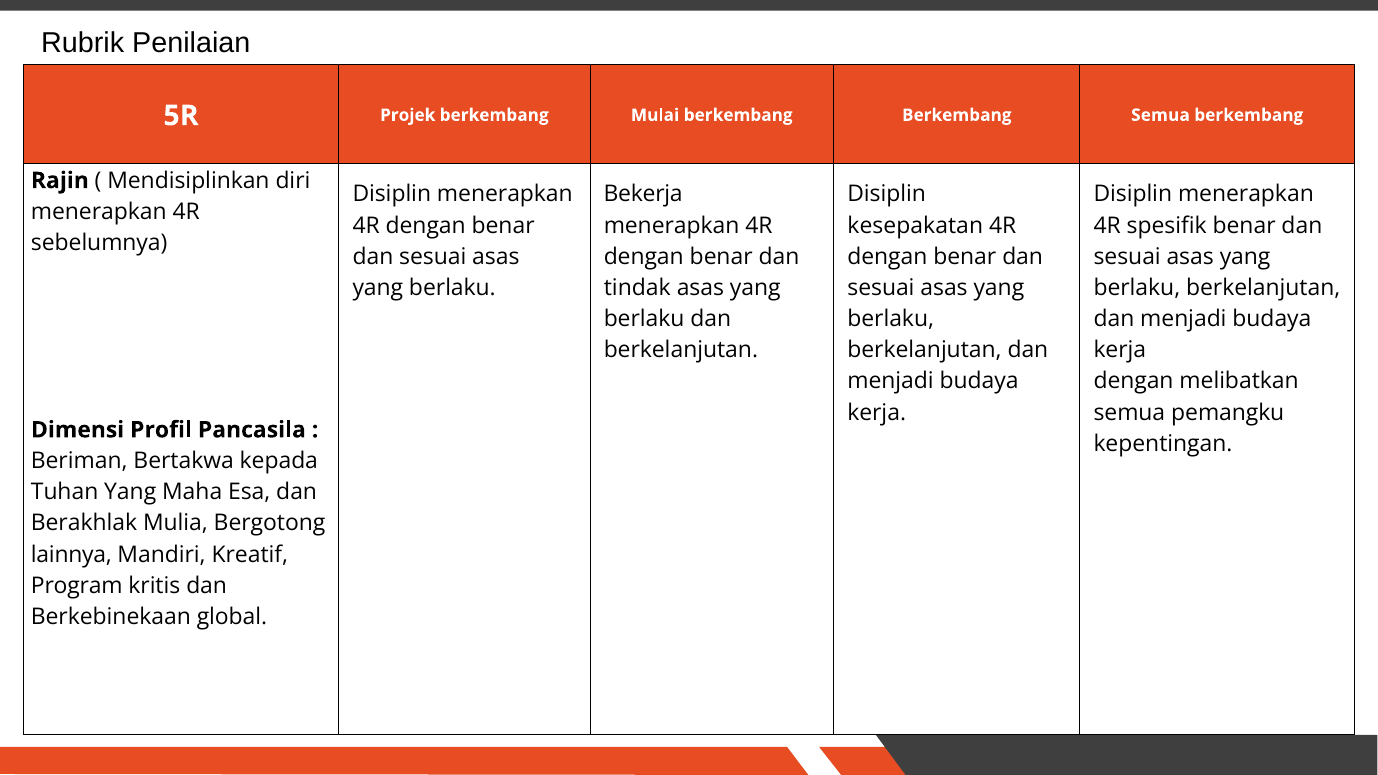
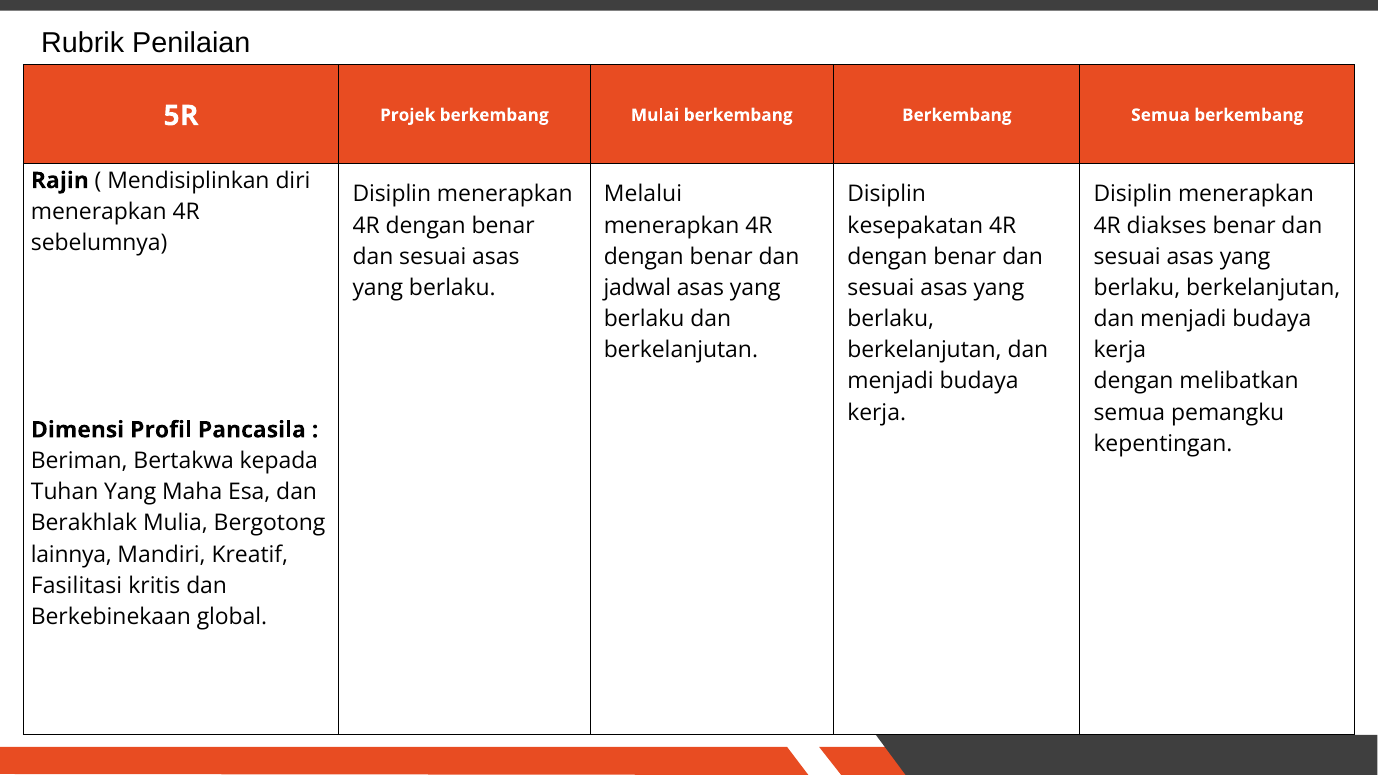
Bekerja: Bekerja -> Melalui
spesifik: spesifik -> diakses
tindak: tindak -> jadwal
Program: Program -> Fasilitasi
